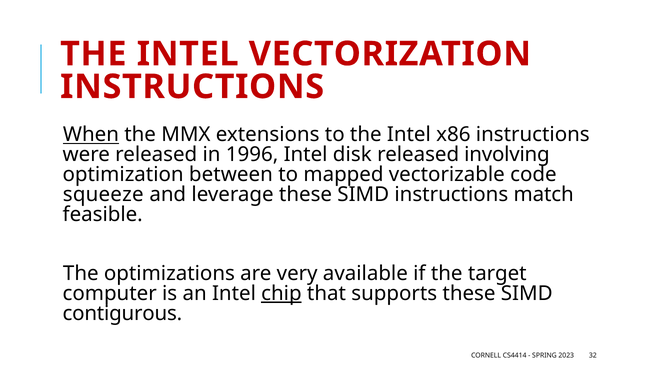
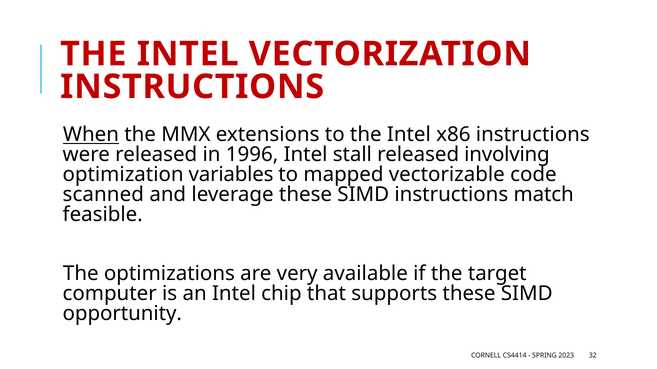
disk: disk -> stall
between: between -> variables
squeeze: squeeze -> scanned
chip underline: present -> none
contigurous: contigurous -> opportunity
